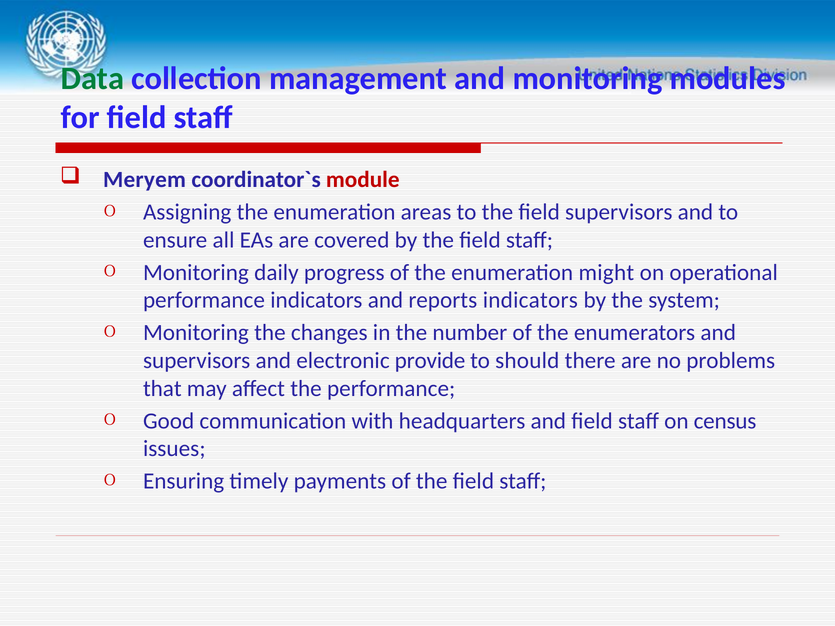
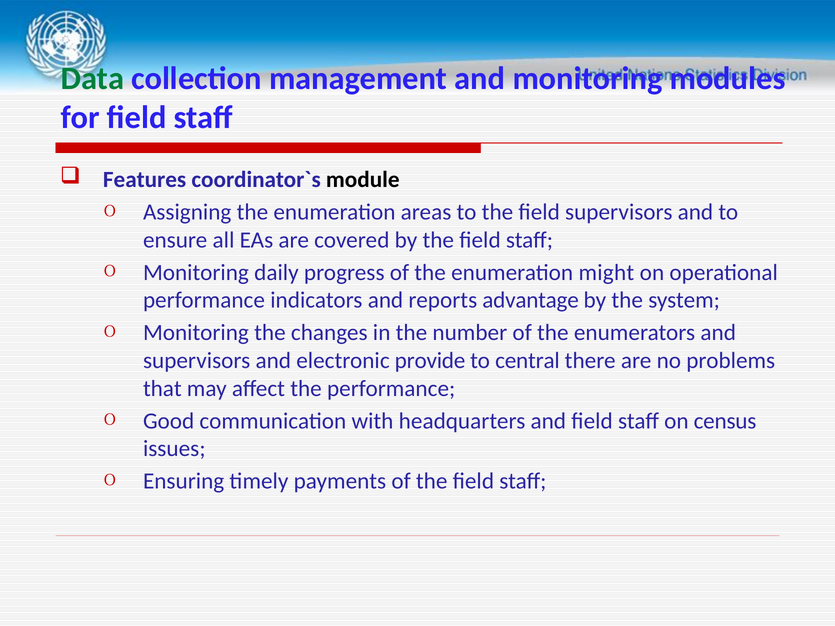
Meryem: Meryem -> Features
module colour: red -> black
reports indicators: indicators -> advantage
should: should -> central
